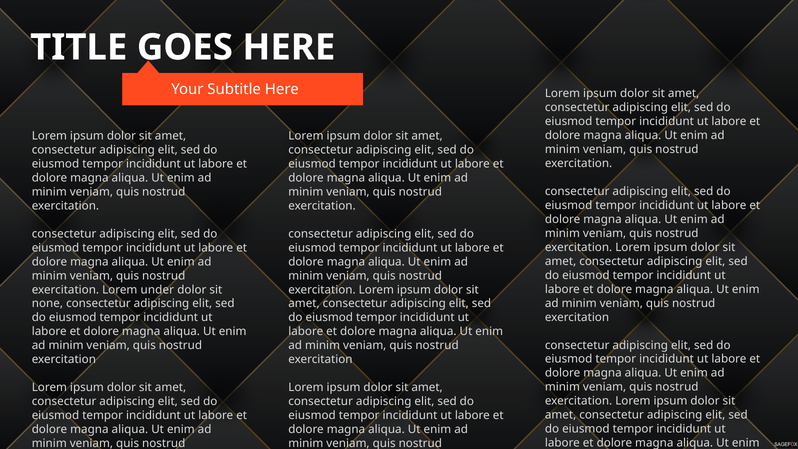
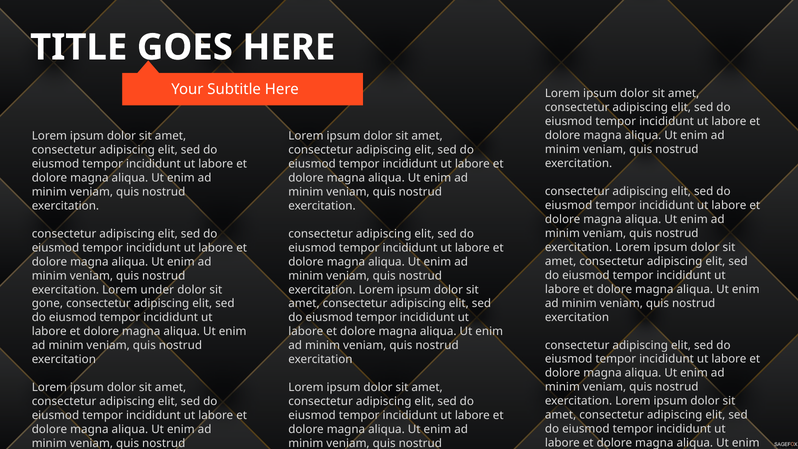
none: none -> gone
